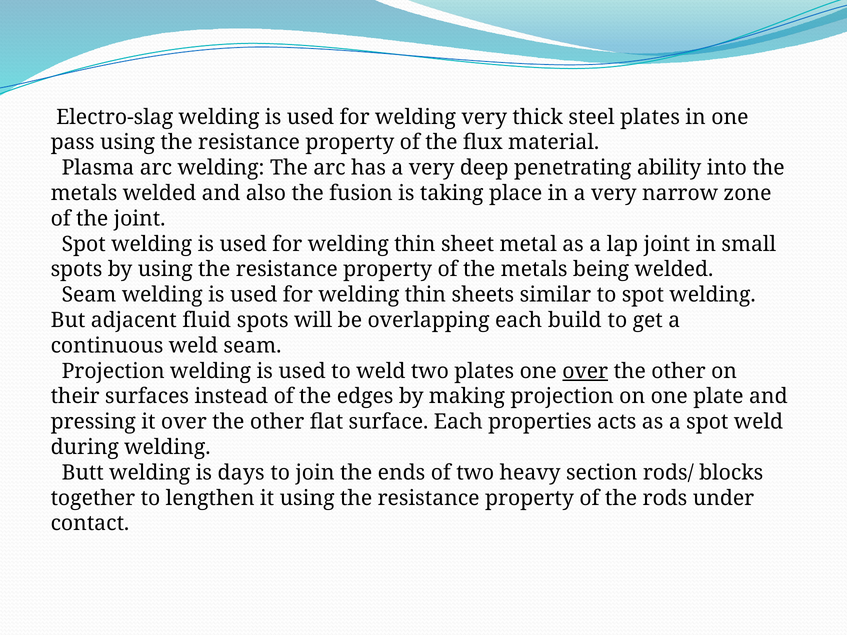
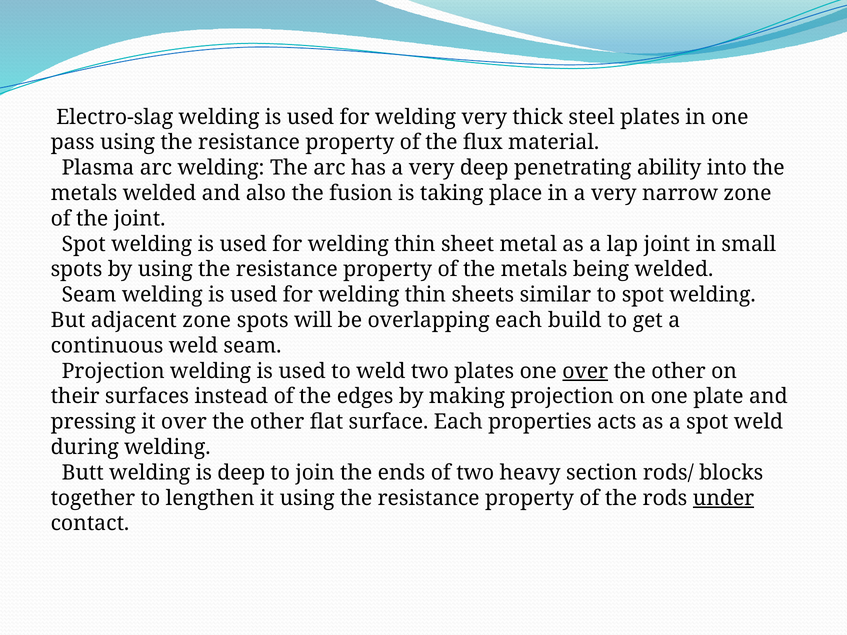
adjacent fluid: fluid -> zone
is days: days -> deep
under underline: none -> present
